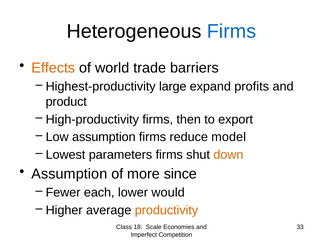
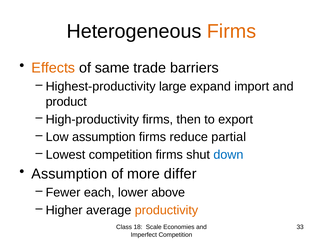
Firms at (232, 31) colour: blue -> orange
world: world -> same
profits: profits -> import
model: model -> partial
Lowest parameters: parameters -> competition
down colour: orange -> blue
since: since -> differ
would: would -> above
